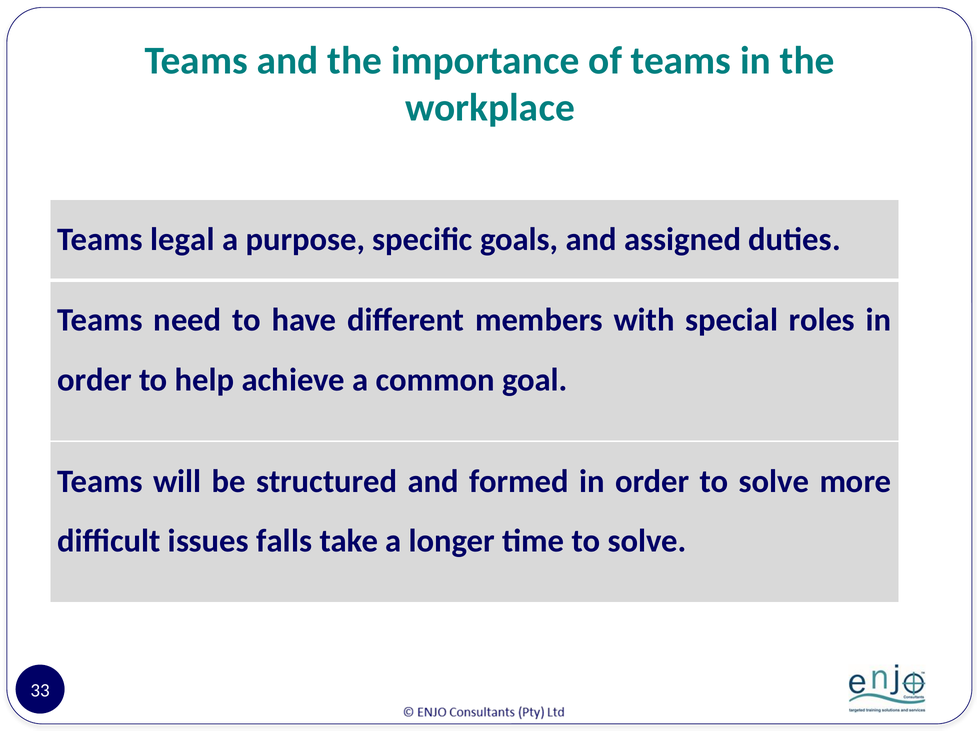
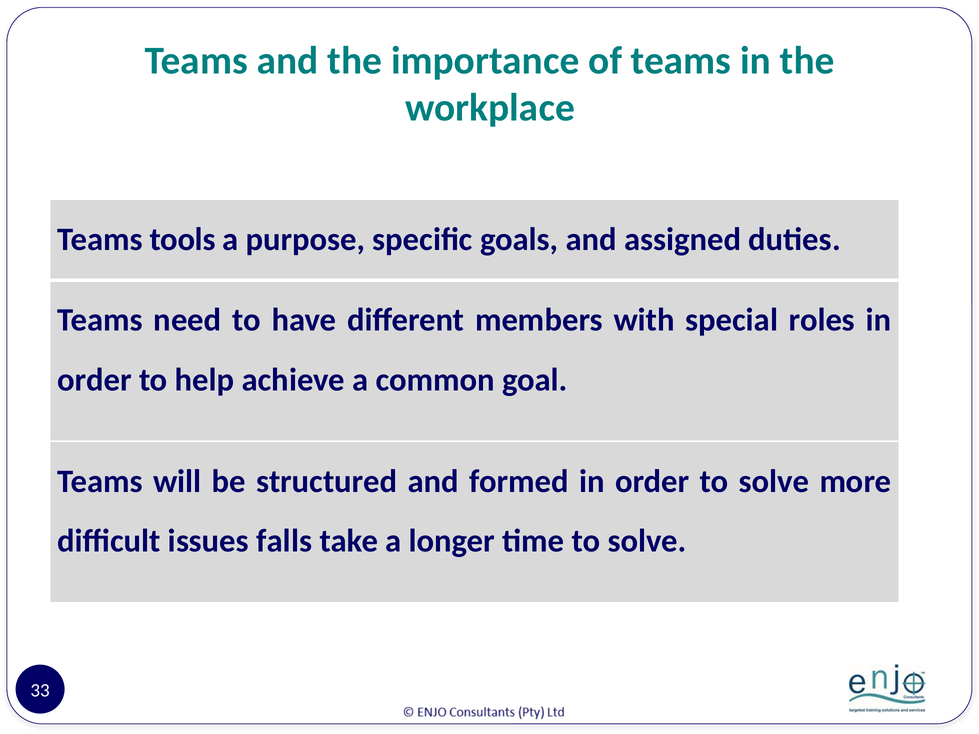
legal: legal -> tools
